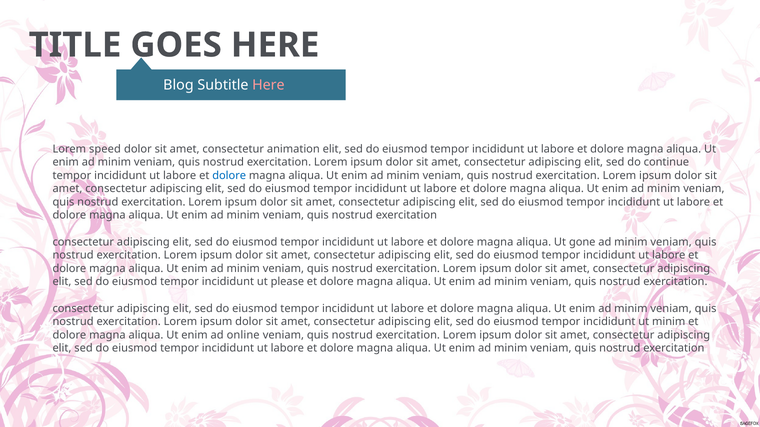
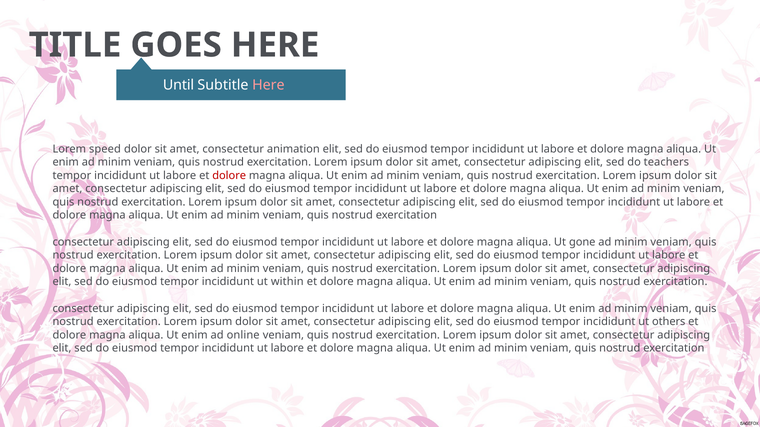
Blog: Blog -> Until
continue: continue -> teachers
dolore at (229, 176) colour: blue -> red
please: please -> within
ut minim: minim -> others
